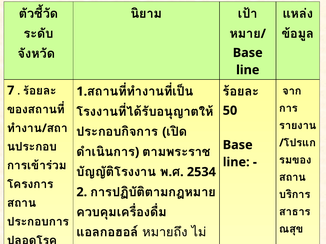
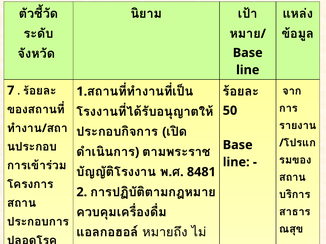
2534: 2534 -> 8481
